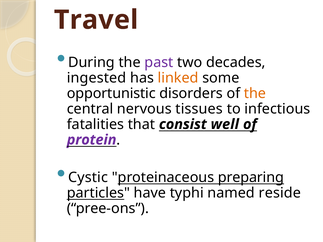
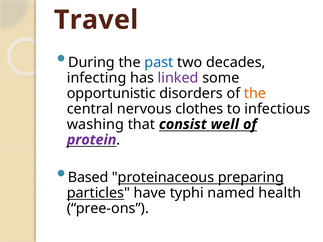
past colour: purple -> blue
ingested: ingested -> infecting
linked colour: orange -> purple
tissues: tissues -> clothes
fatalities: fatalities -> washing
Cystic: Cystic -> Based
reside: reside -> health
